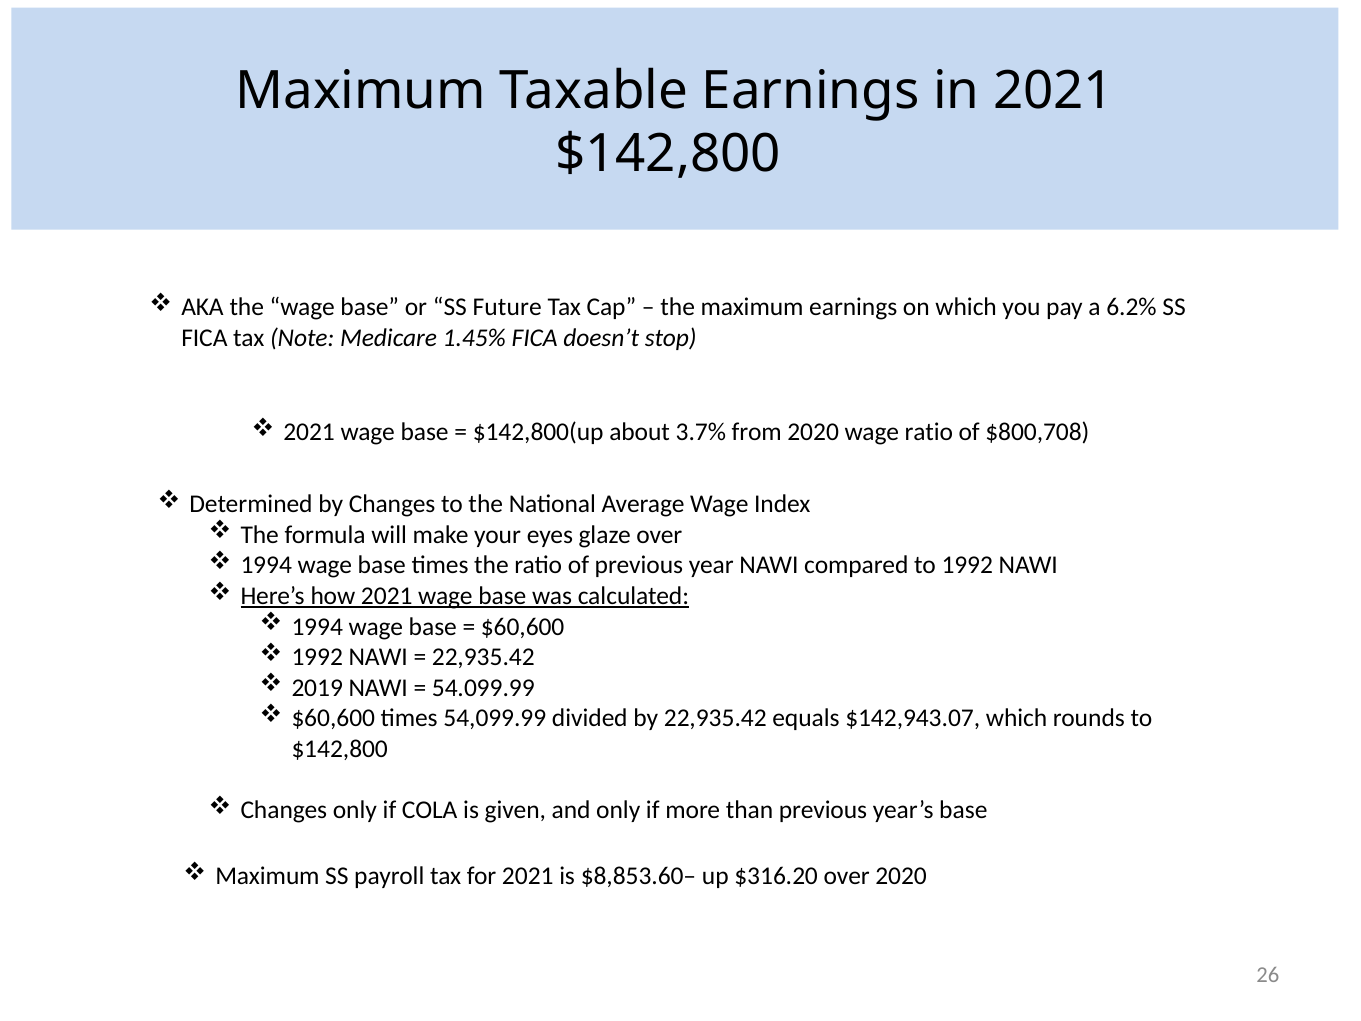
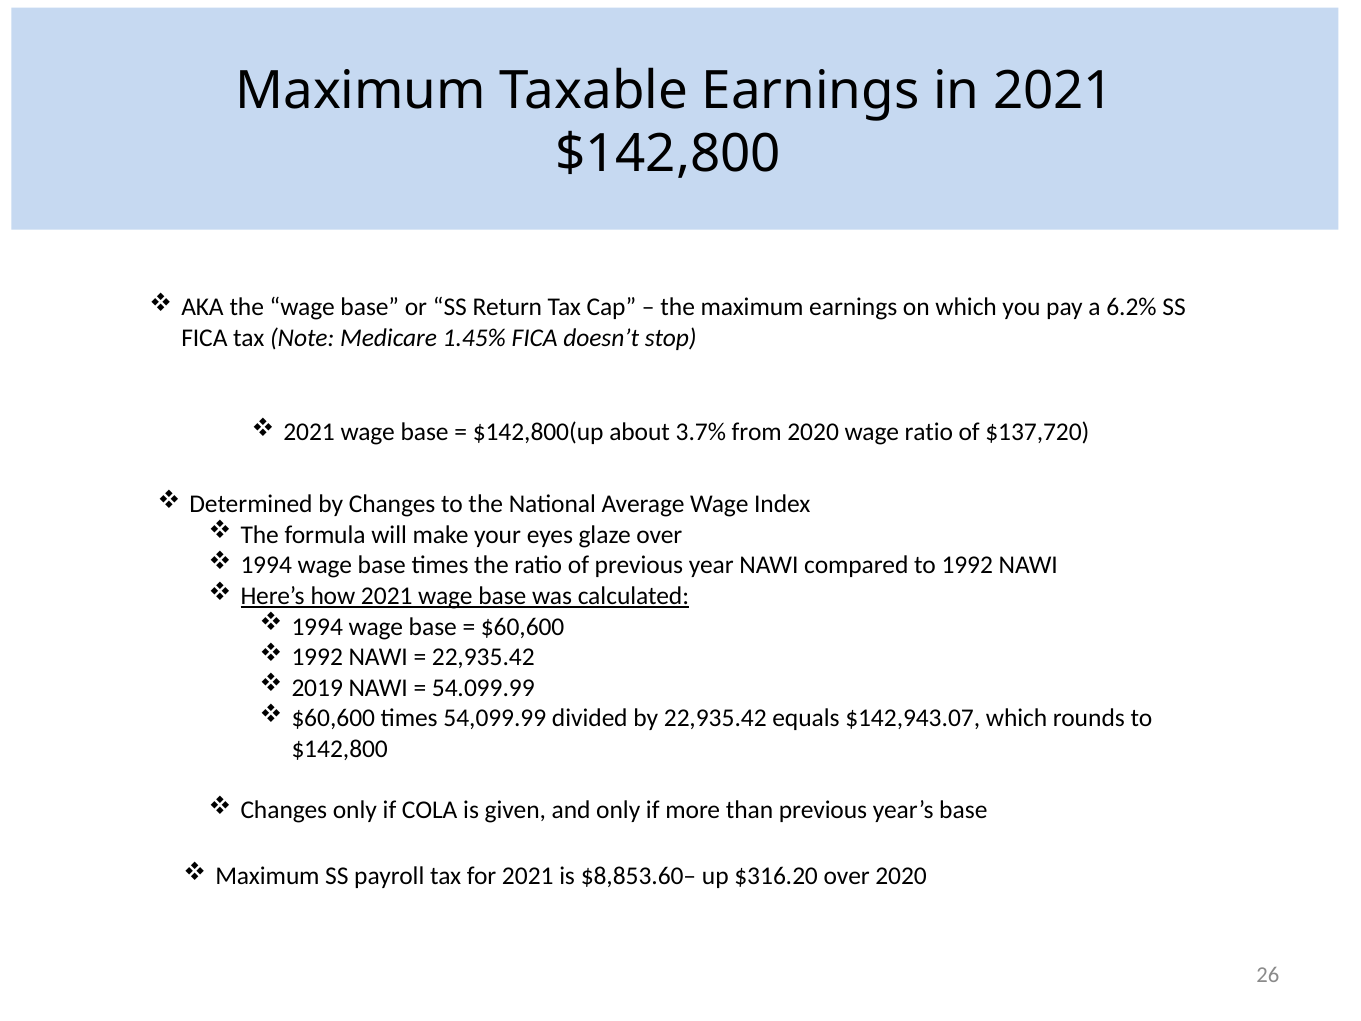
Future: Future -> Return
$800,708: $800,708 -> $137,720
